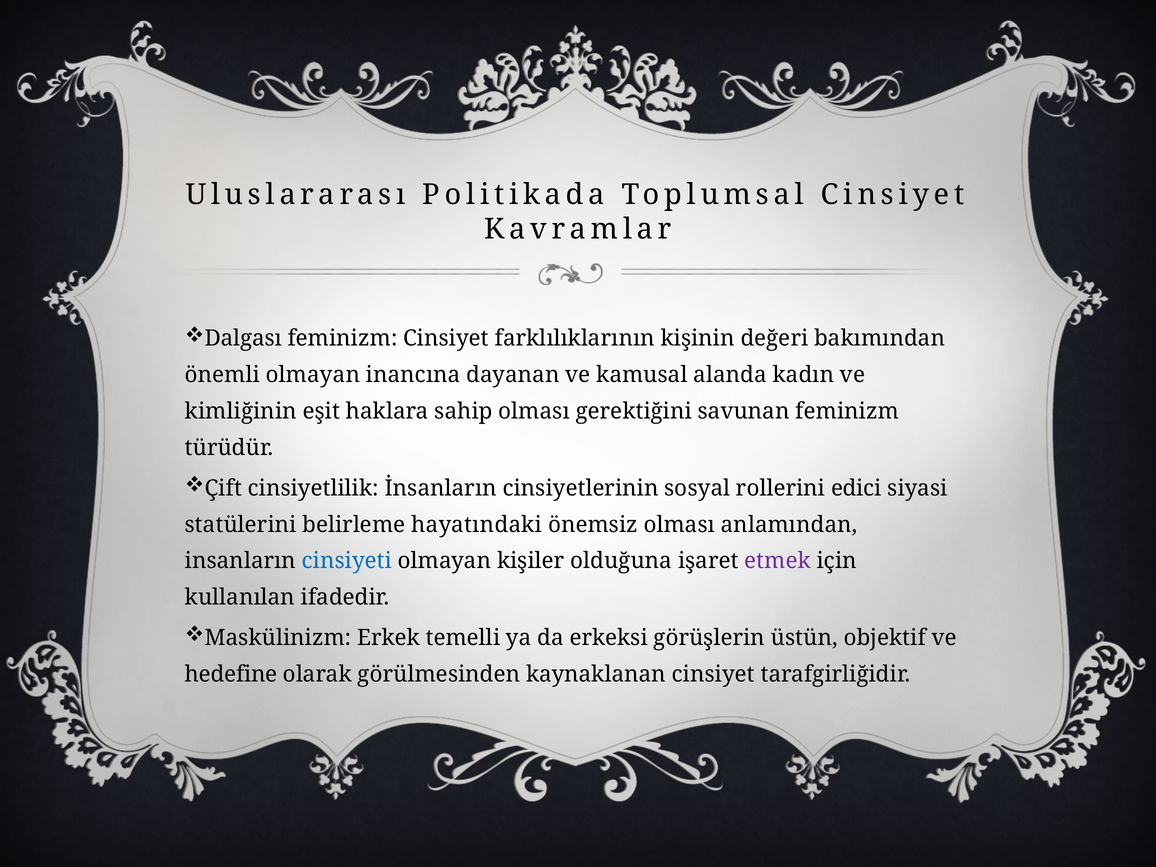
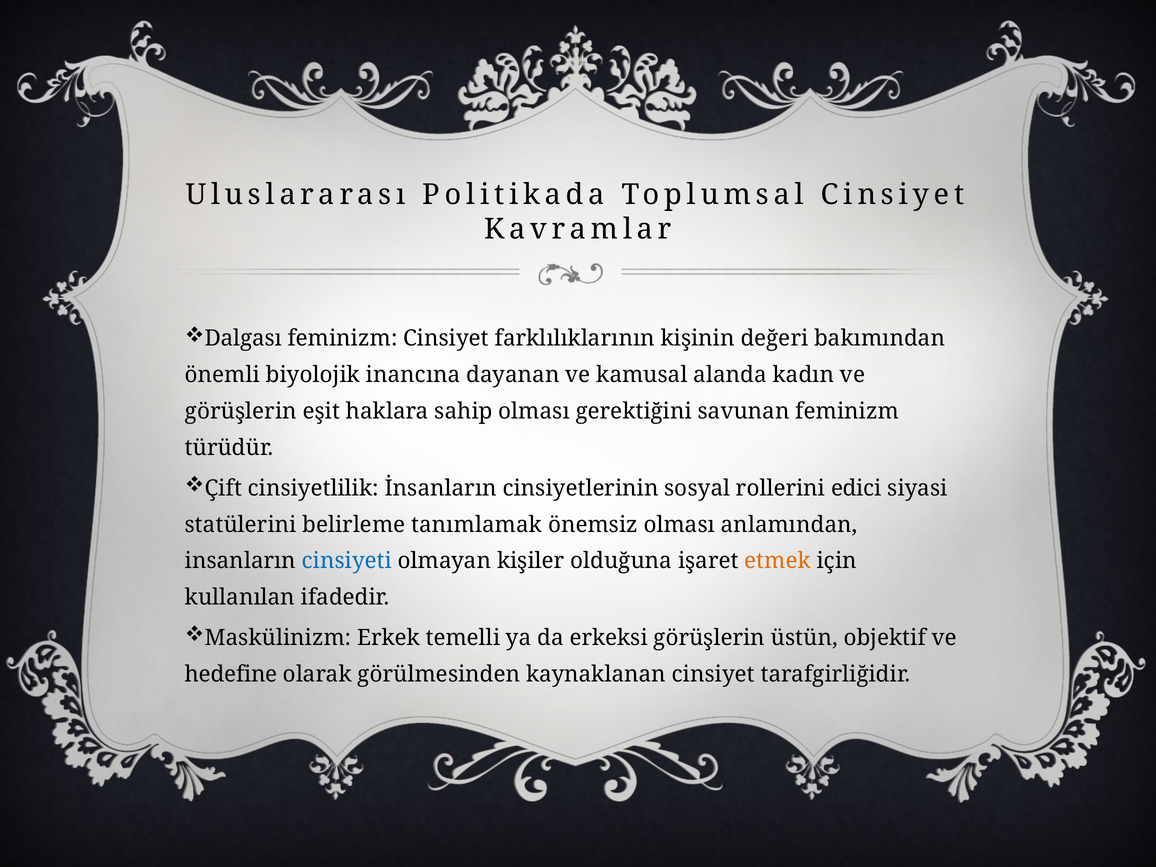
önemli olmayan: olmayan -> biyolojik
kimliğinin at (241, 411): kimliğinin -> görüşlerin
hayatındaki: hayatındaki -> tanımlamak
etmek colour: purple -> orange
